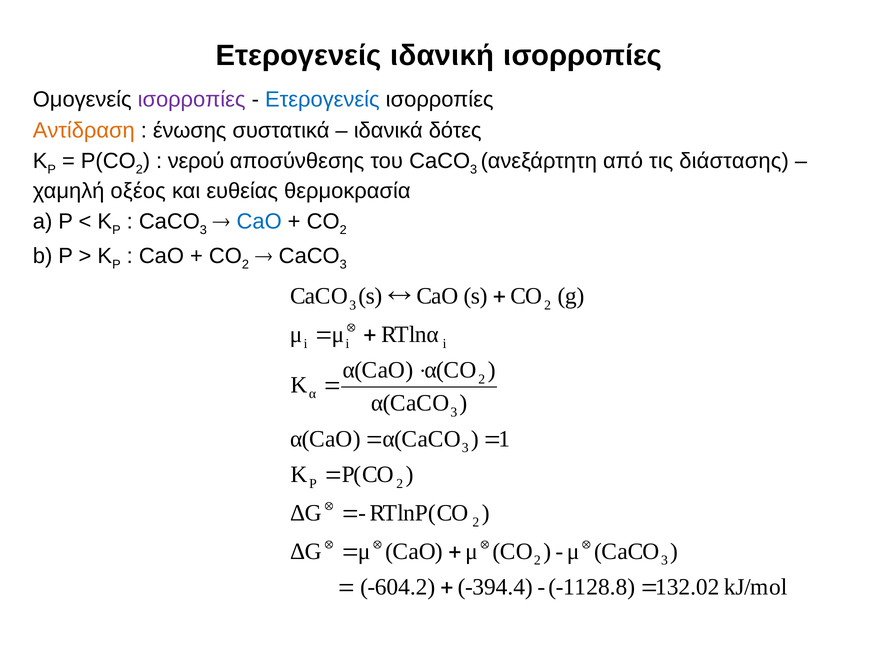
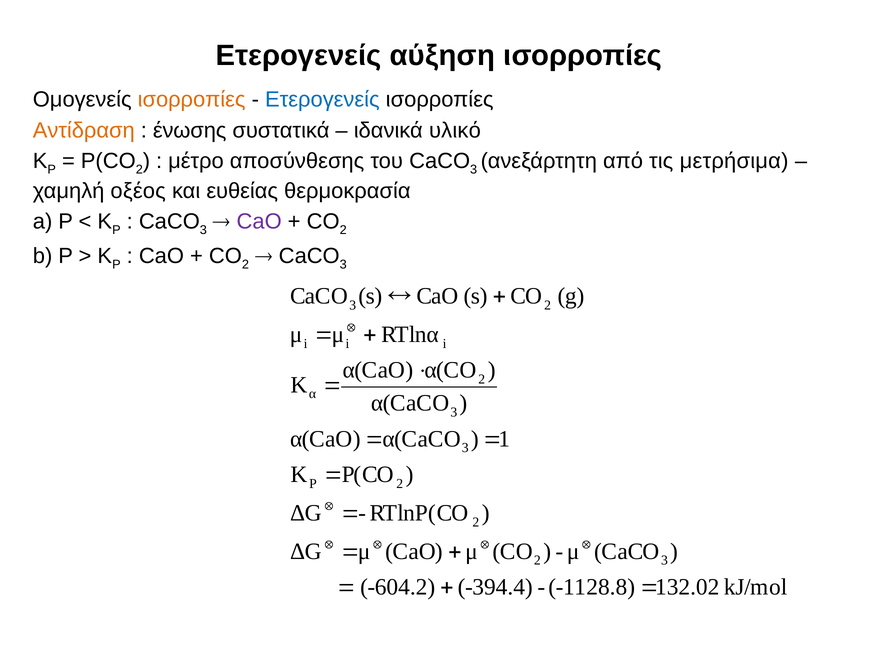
ιδανική: ιδανική -> αύξηση
ισορροπίες at (192, 99) colour: purple -> orange
δότες: δότες -> υλικό
νερού: νερού -> μέτρο
διάστασης: διάστασης -> μετρήσιμα
CaO at (259, 222) colour: blue -> purple
